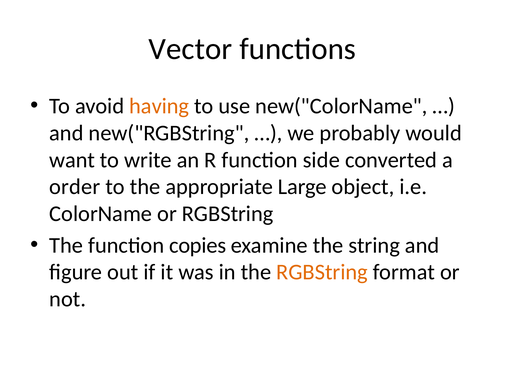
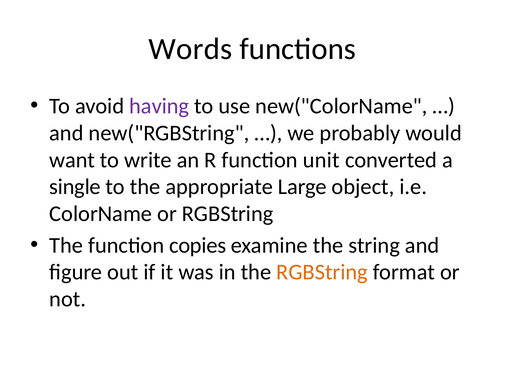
Vector: Vector -> Words
having colour: orange -> purple
side: side -> unit
order: order -> single
